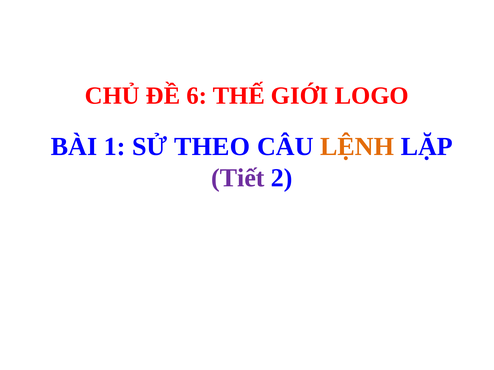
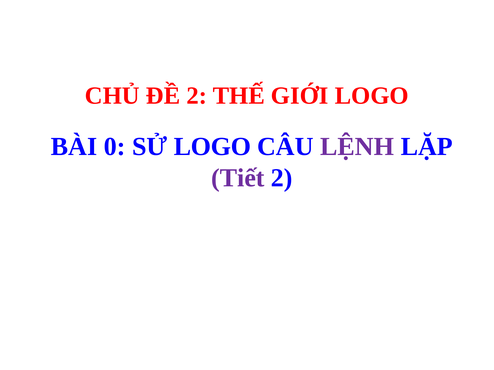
ĐỀ 6: 6 -> 2
1: 1 -> 0
SỬ THEO: THEO -> LOGO
LỆNH colour: orange -> purple
